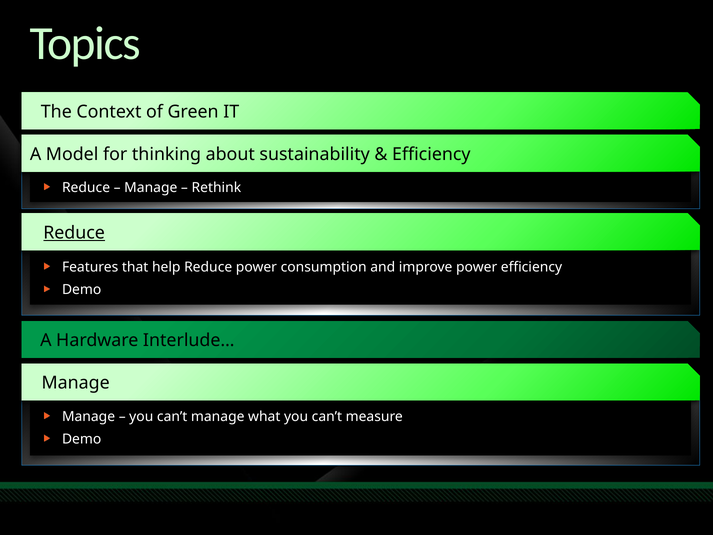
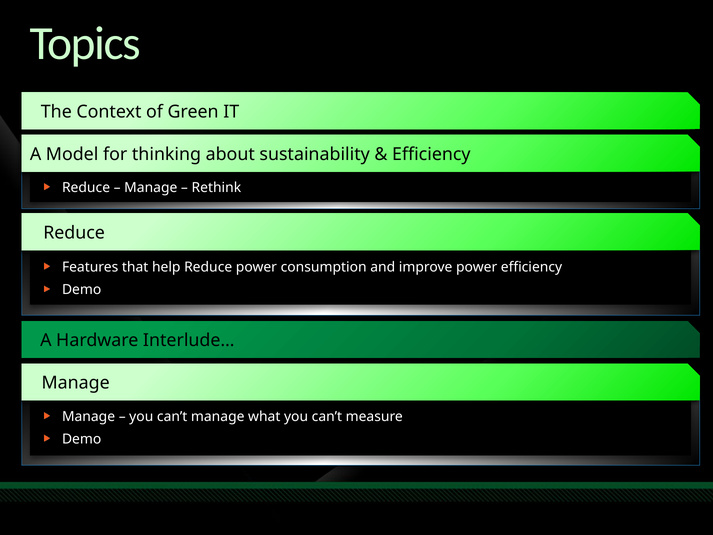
Reduce at (74, 233) underline: present -> none
